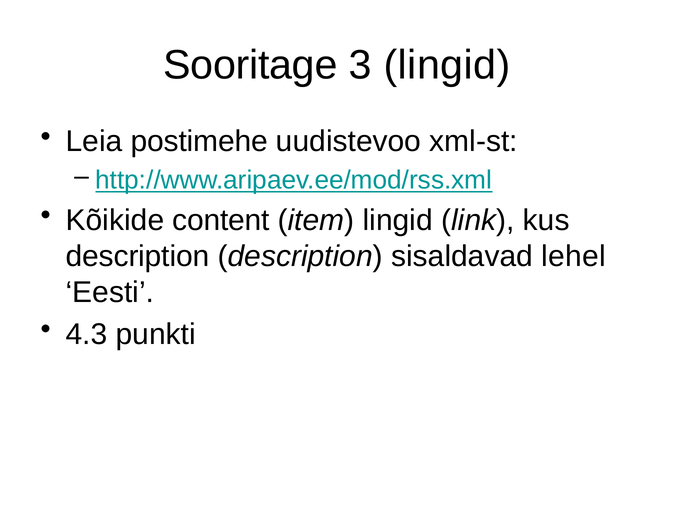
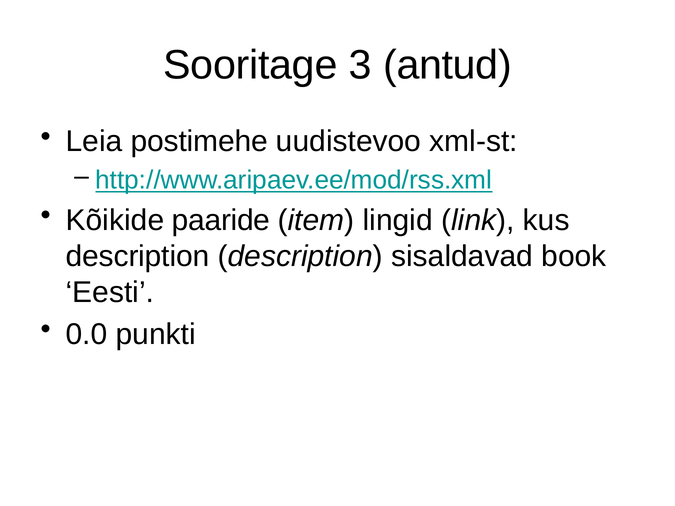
3 lingid: lingid -> antud
content: content -> paaride
lehel: lehel -> book
4.3: 4.3 -> 0.0
